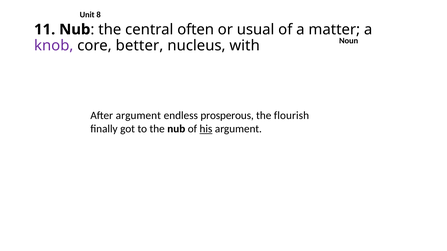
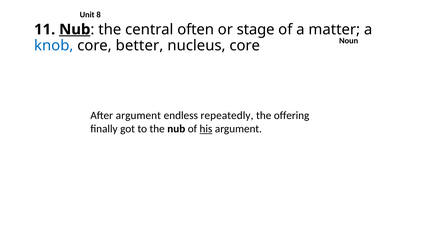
Nub at (75, 30) underline: none -> present
usual: usual -> stage
knob colour: purple -> blue
nucleus with: with -> core
prosperous: prosperous -> repeatedly
flourish: flourish -> offering
